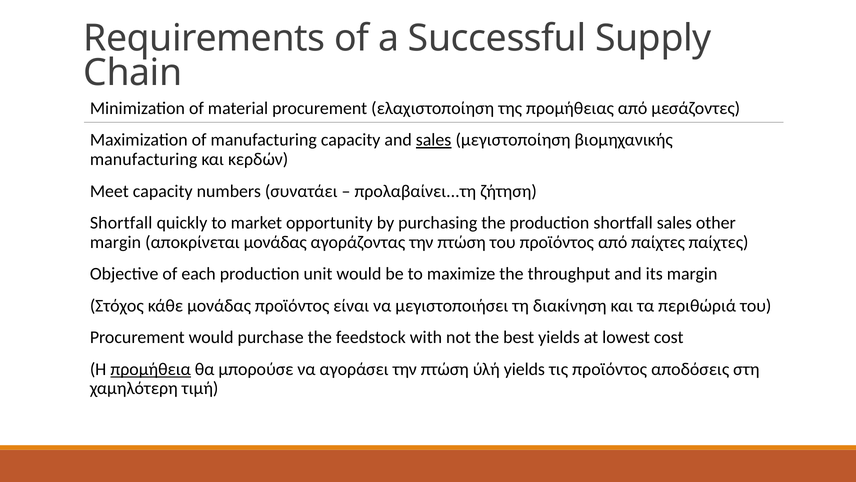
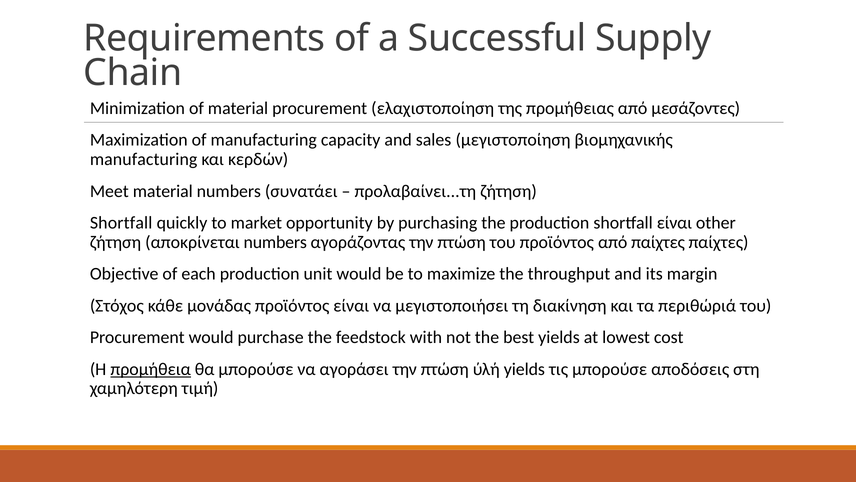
sales at (434, 140) underline: present -> none
Meet capacity: capacity -> material
shortfall sales: sales -> είναι
margin at (115, 242): margin -> ζήτηση
αποκρίνεται μονάδας: μονάδας -> numbers
τις προϊόντος: προϊόντος -> μπορούσε
